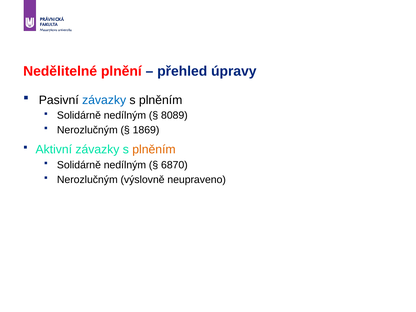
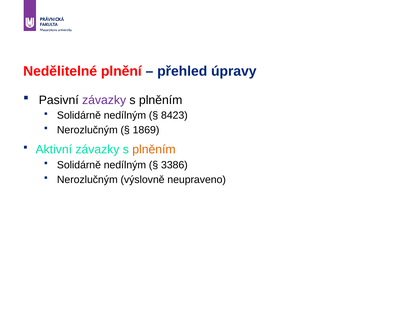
závazky at (104, 100) colour: blue -> purple
8089: 8089 -> 8423
6870: 6870 -> 3386
